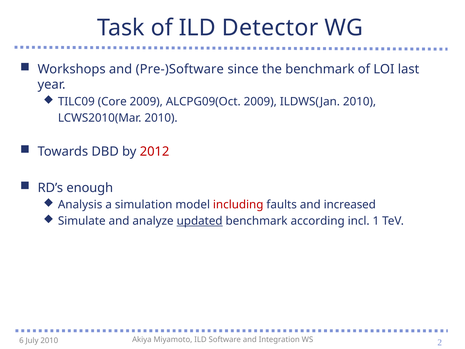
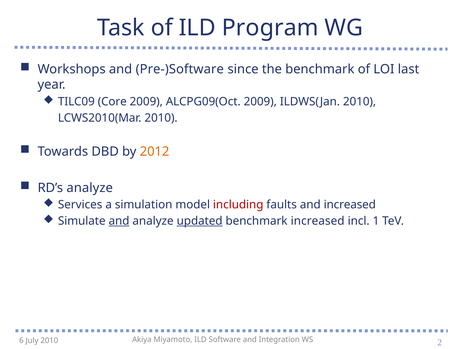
Detector: Detector -> Program
2012 colour: red -> orange
RD’s enough: enough -> analyze
Analysis: Analysis -> Services
and at (119, 221) underline: none -> present
benchmark according: according -> increased
